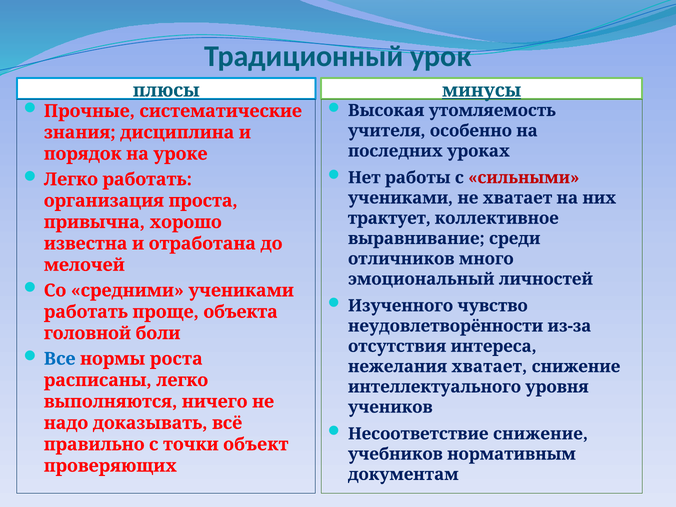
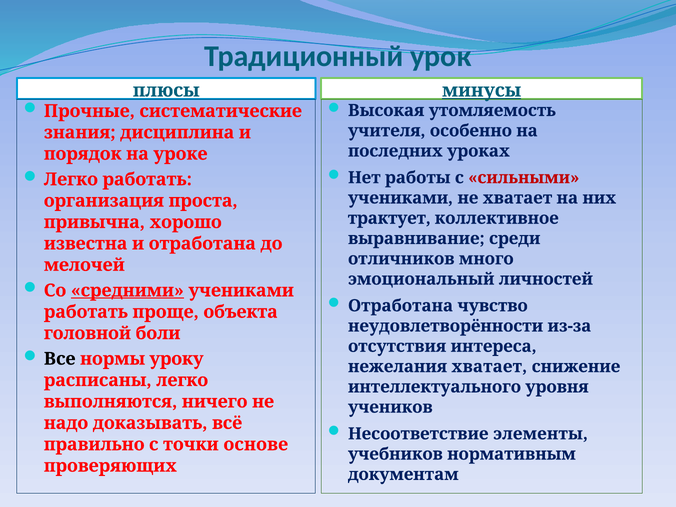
средними underline: none -> present
Изученного at (401, 306): Изученного -> Отработана
Все colour: blue -> black
роста: роста -> уроку
Несоответствие снижение: снижение -> элементы
объект: объект -> основе
